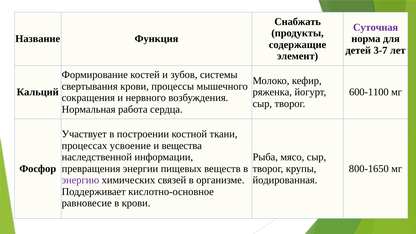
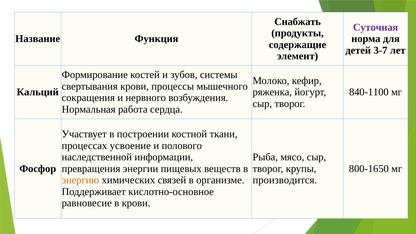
600-1100: 600-1100 -> 840-1100
вещества: вещества -> полового
энергию colour: purple -> orange
йодированная: йодированная -> производится
